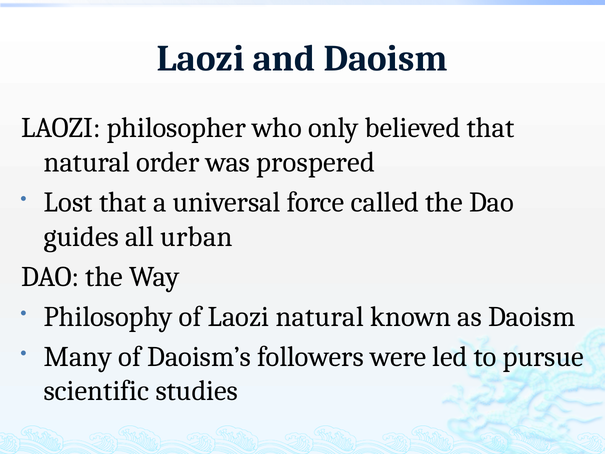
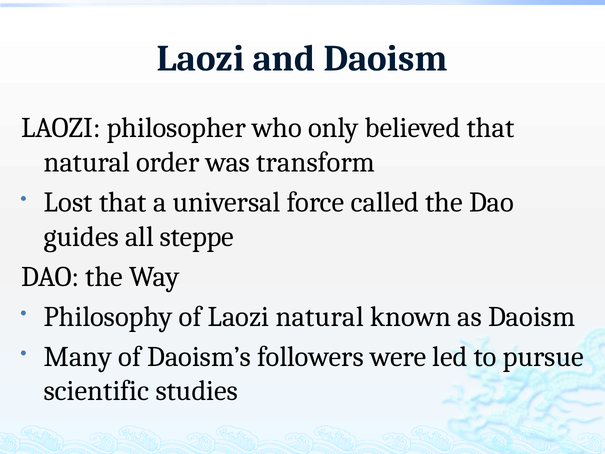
prospered: prospered -> transform
urban: urban -> steppe
